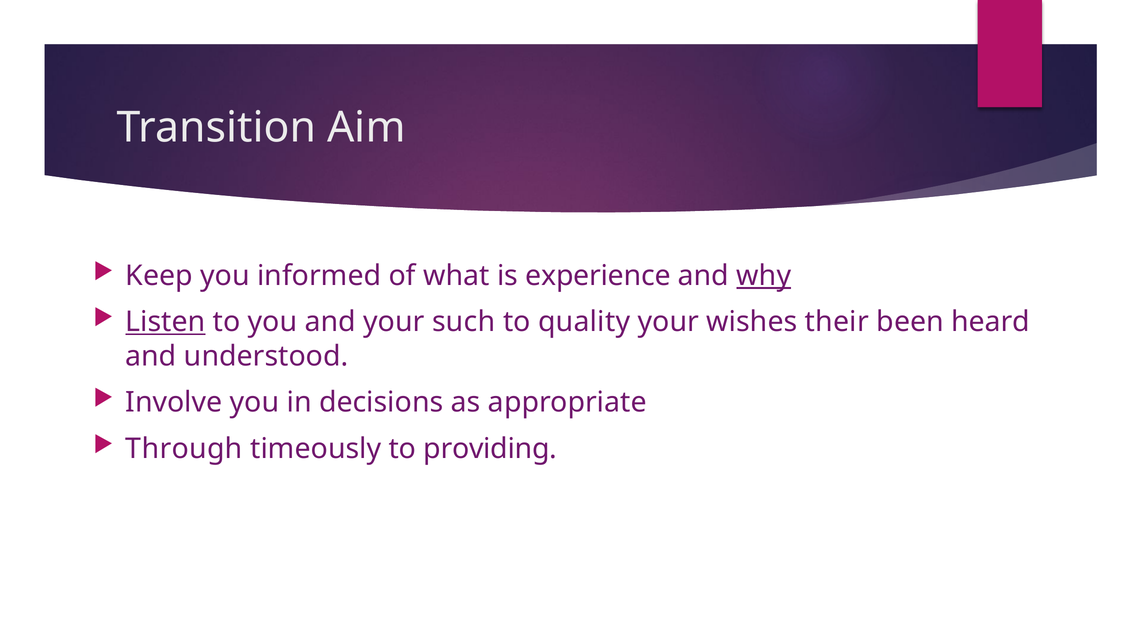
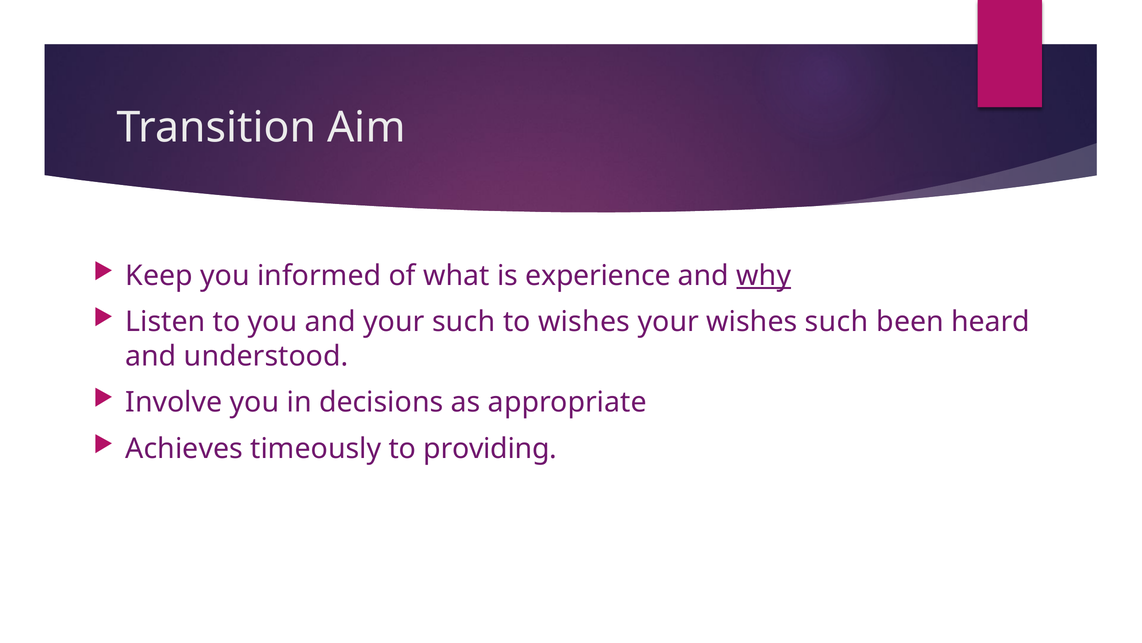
Listen underline: present -> none
to quality: quality -> wishes
wishes their: their -> such
Through: Through -> Achieves
